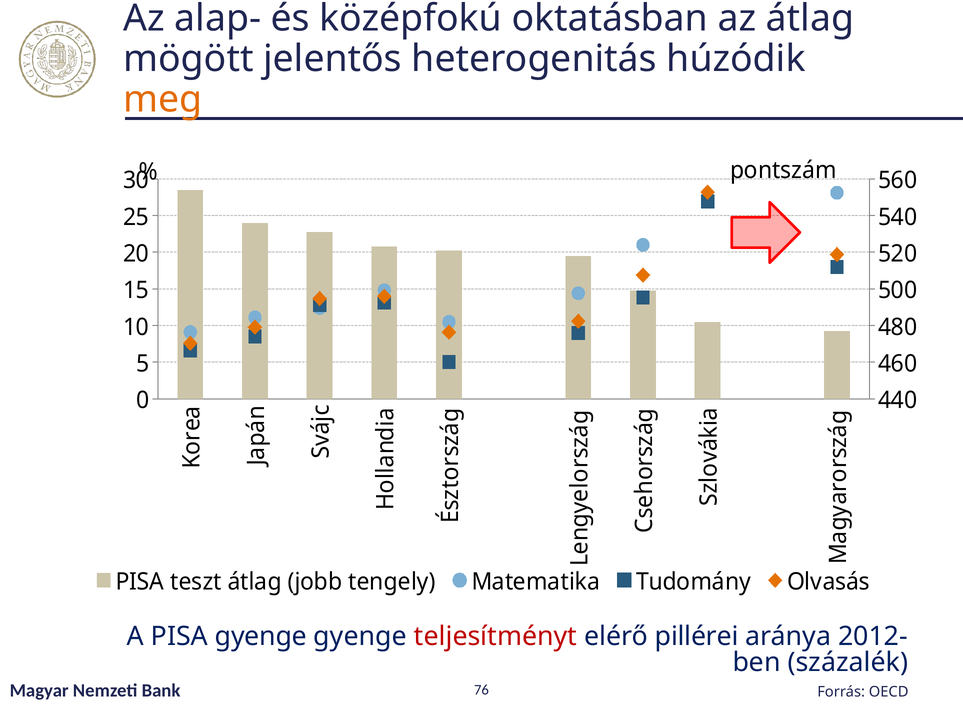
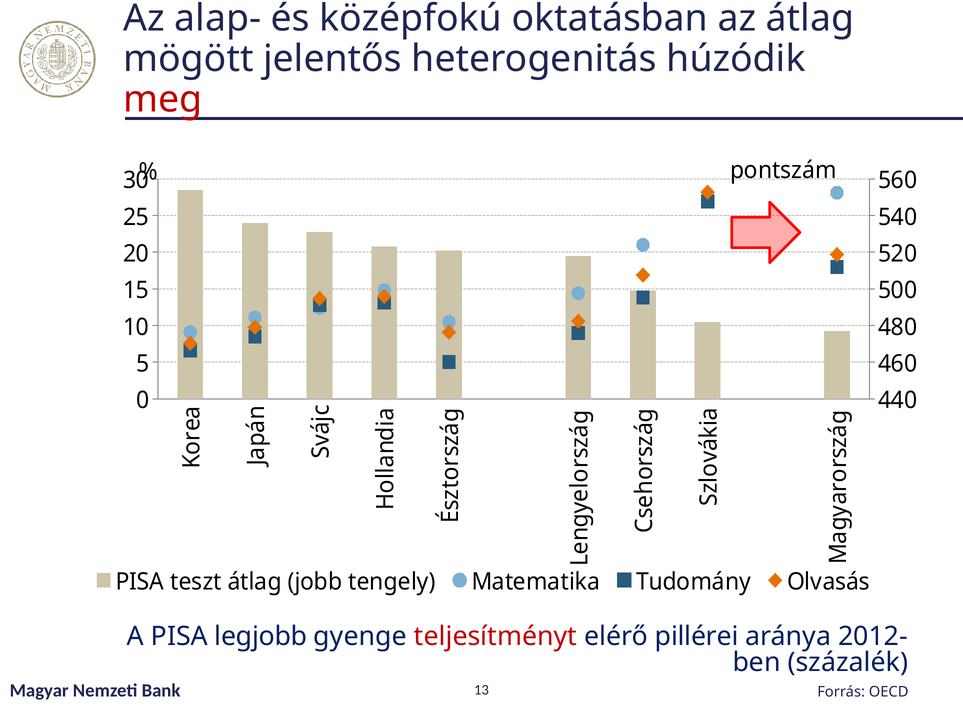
meg colour: orange -> red
PISA gyenge: gyenge -> legjobb
76: 76 -> 13
